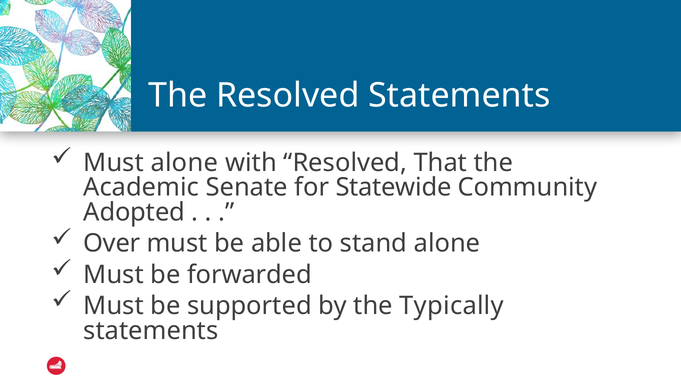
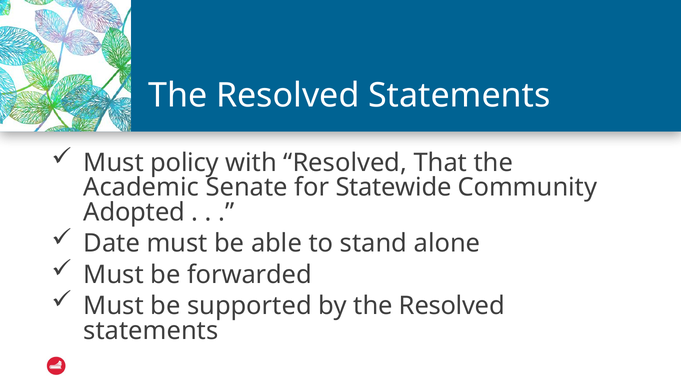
Must alone: alone -> policy
Over: Over -> Date
by the Typically: Typically -> Resolved
